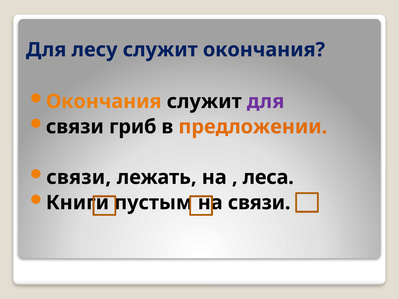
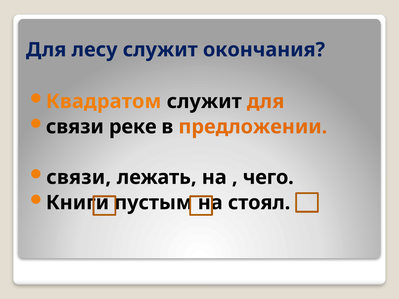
Окончания at (104, 102): Окончания -> Квадратом
для at (266, 102) colour: purple -> orange
гриб: гриб -> реке
леса: леса -> чего
связи at (259, 203): связи -> стоял
